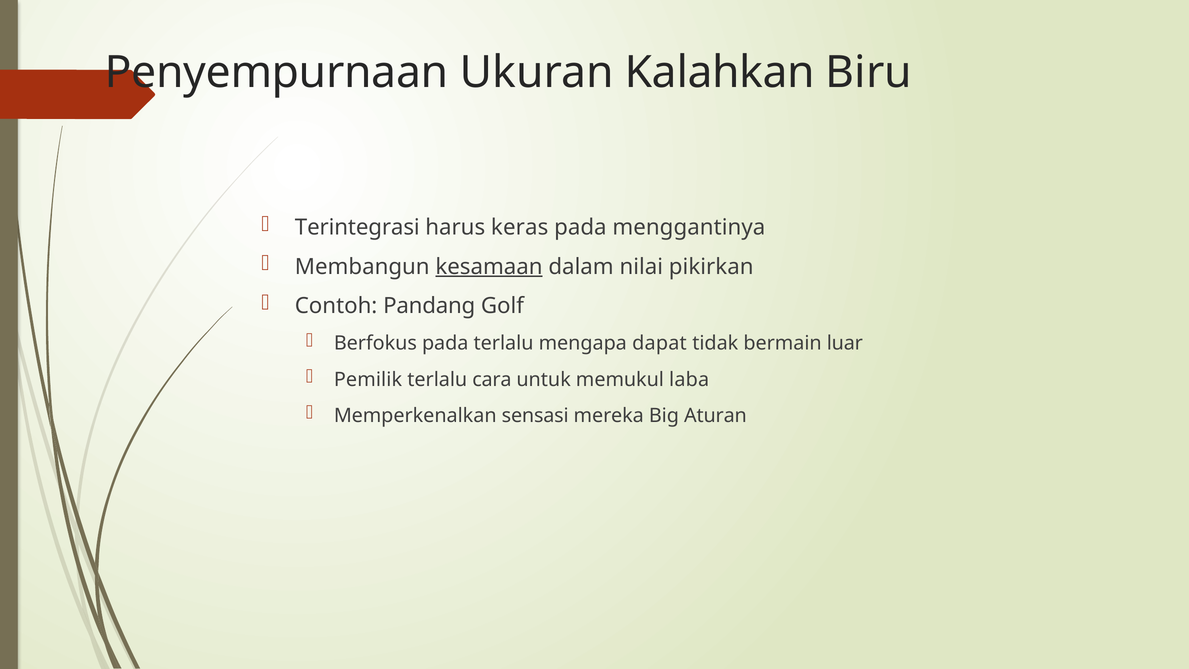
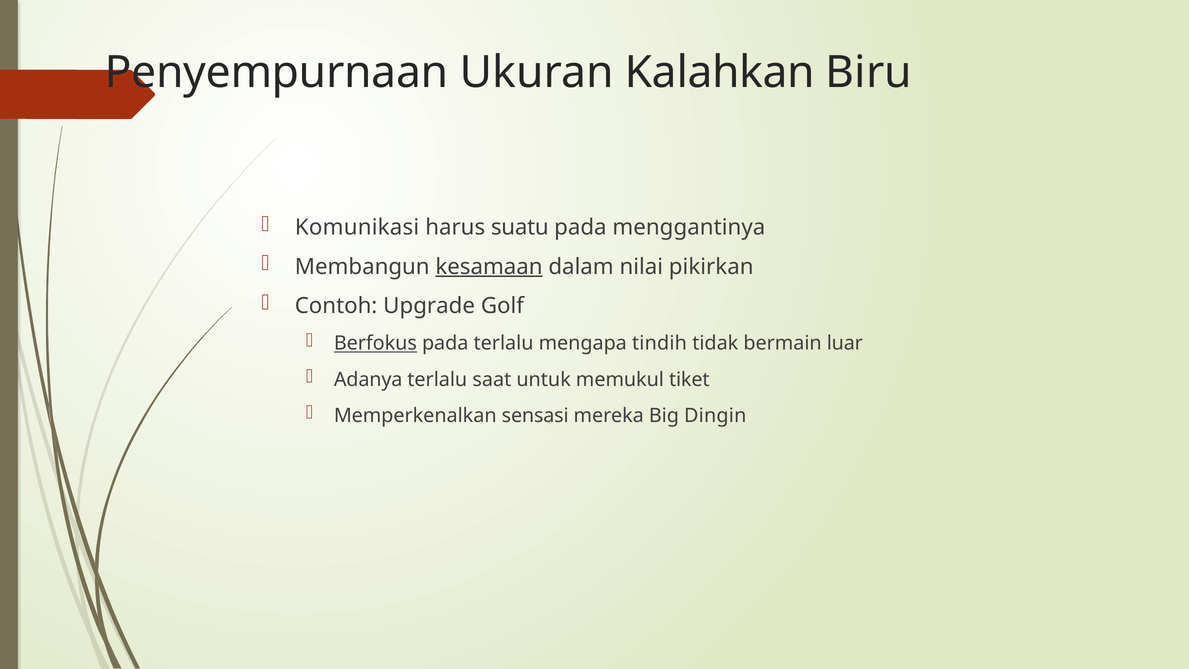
Terintegrasi: Terintegrasi -> Komunikasi
keras: keras -> suatu
Pandang: Pandang -> Upgrade
Berfokus underline: none -> present
dapat: dapat -> tindih
Pemilik: Pemilik -> Adanya
cara: cara -> saat
laba: laba -> tiket
Aturan: Aturan -> Dingin
